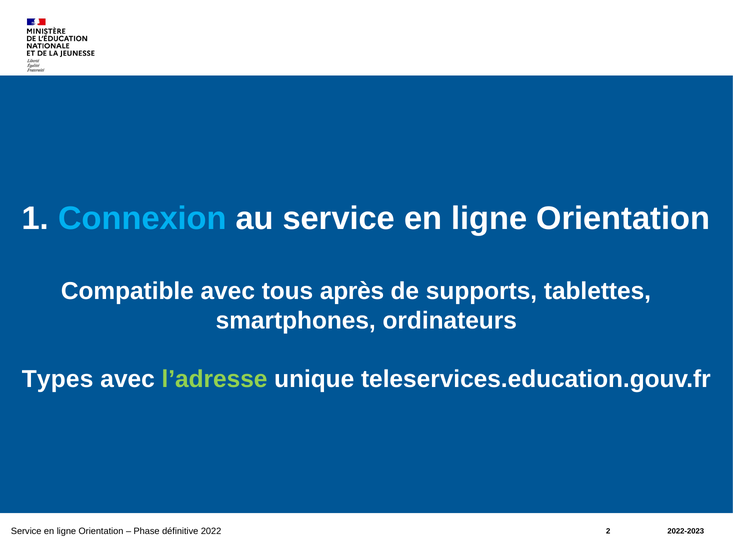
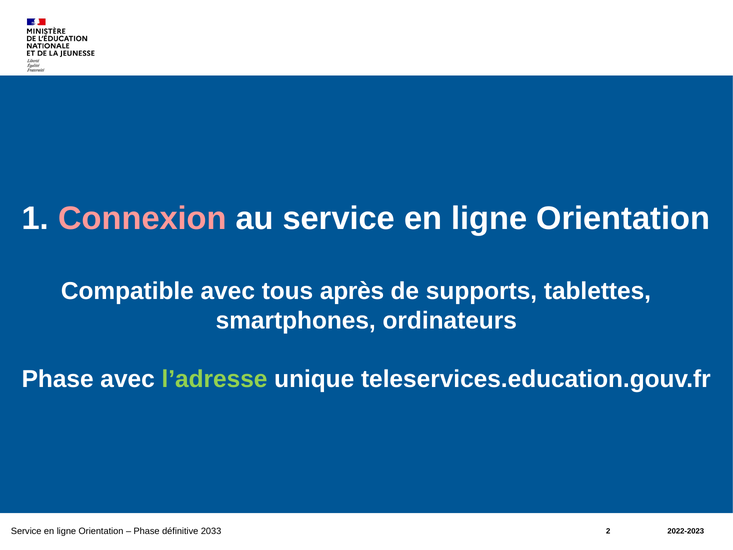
Connexion colour: light blue -> pink
Types at (58, 379): Types -> Phase
2022: 2022 -> 2033
